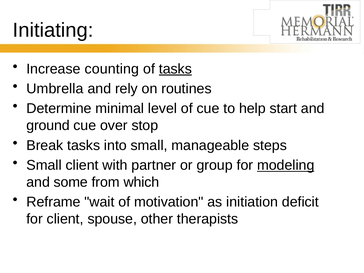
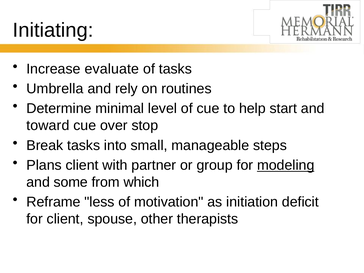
counting: counting -> evaluate
tasks at (175, 69) underline: present -> none
ground: ground -> toward
Small at (44, 165): Small -> Plans
wait: wait -> less
